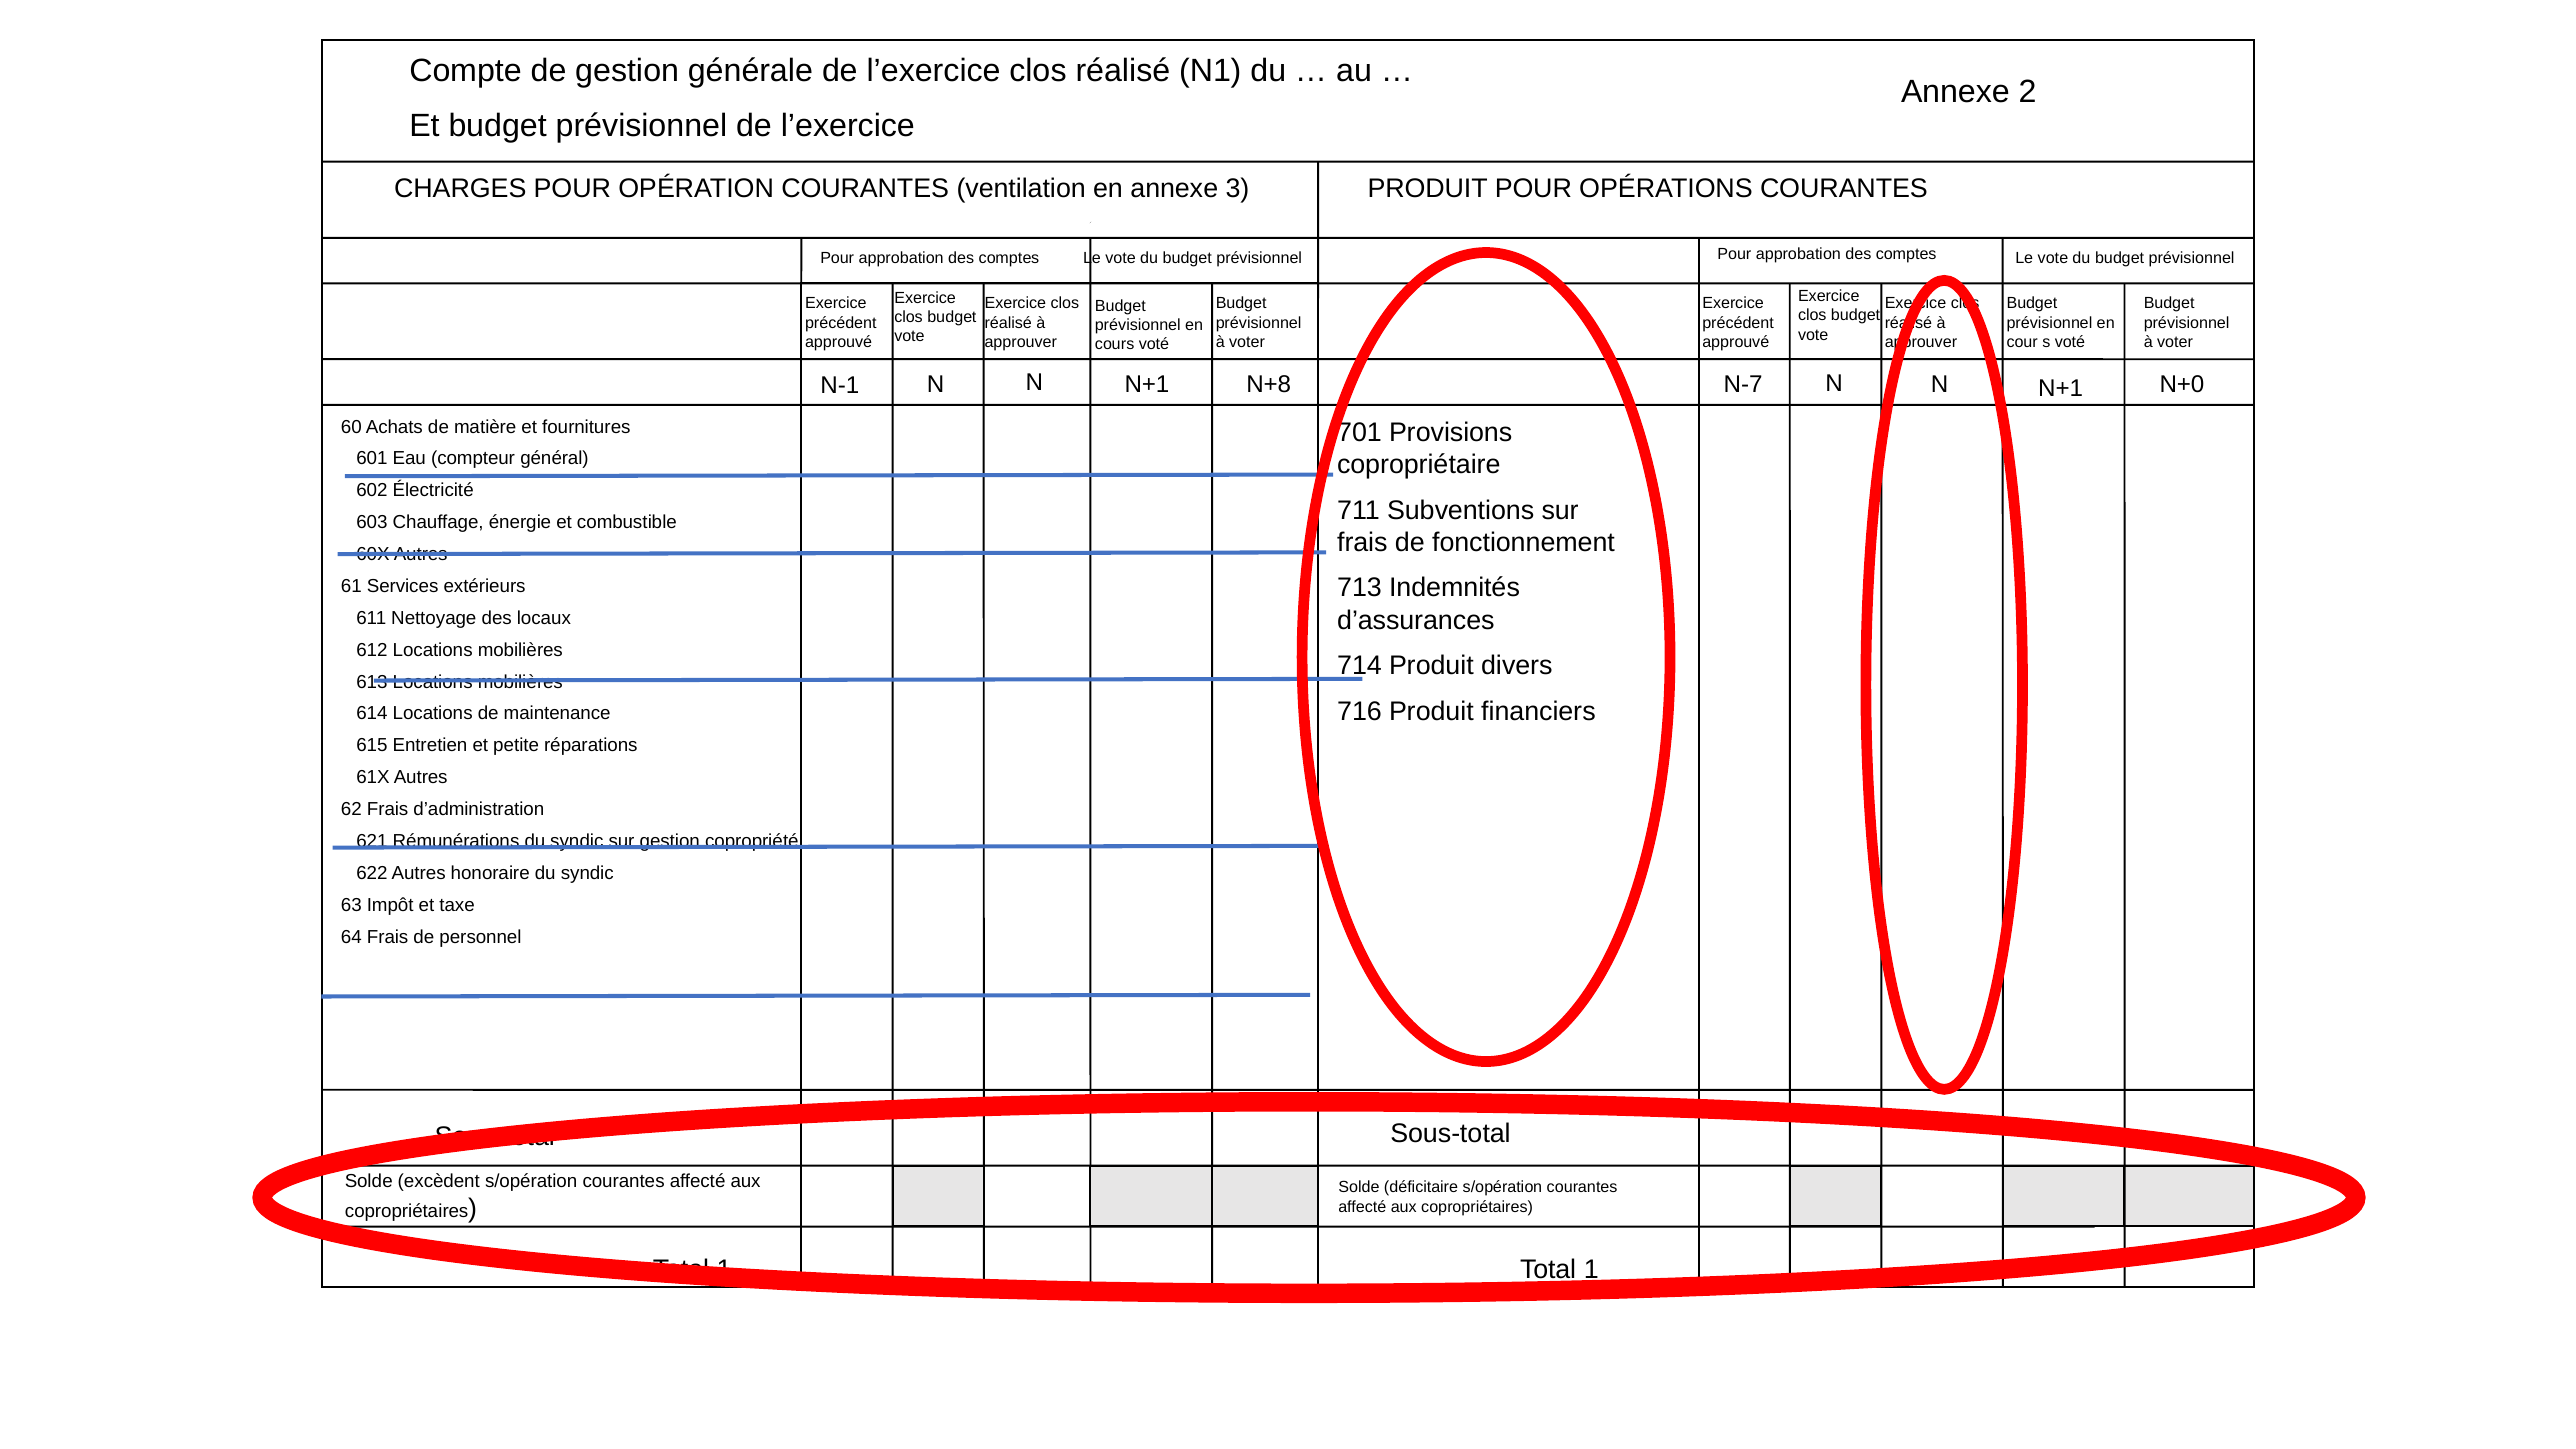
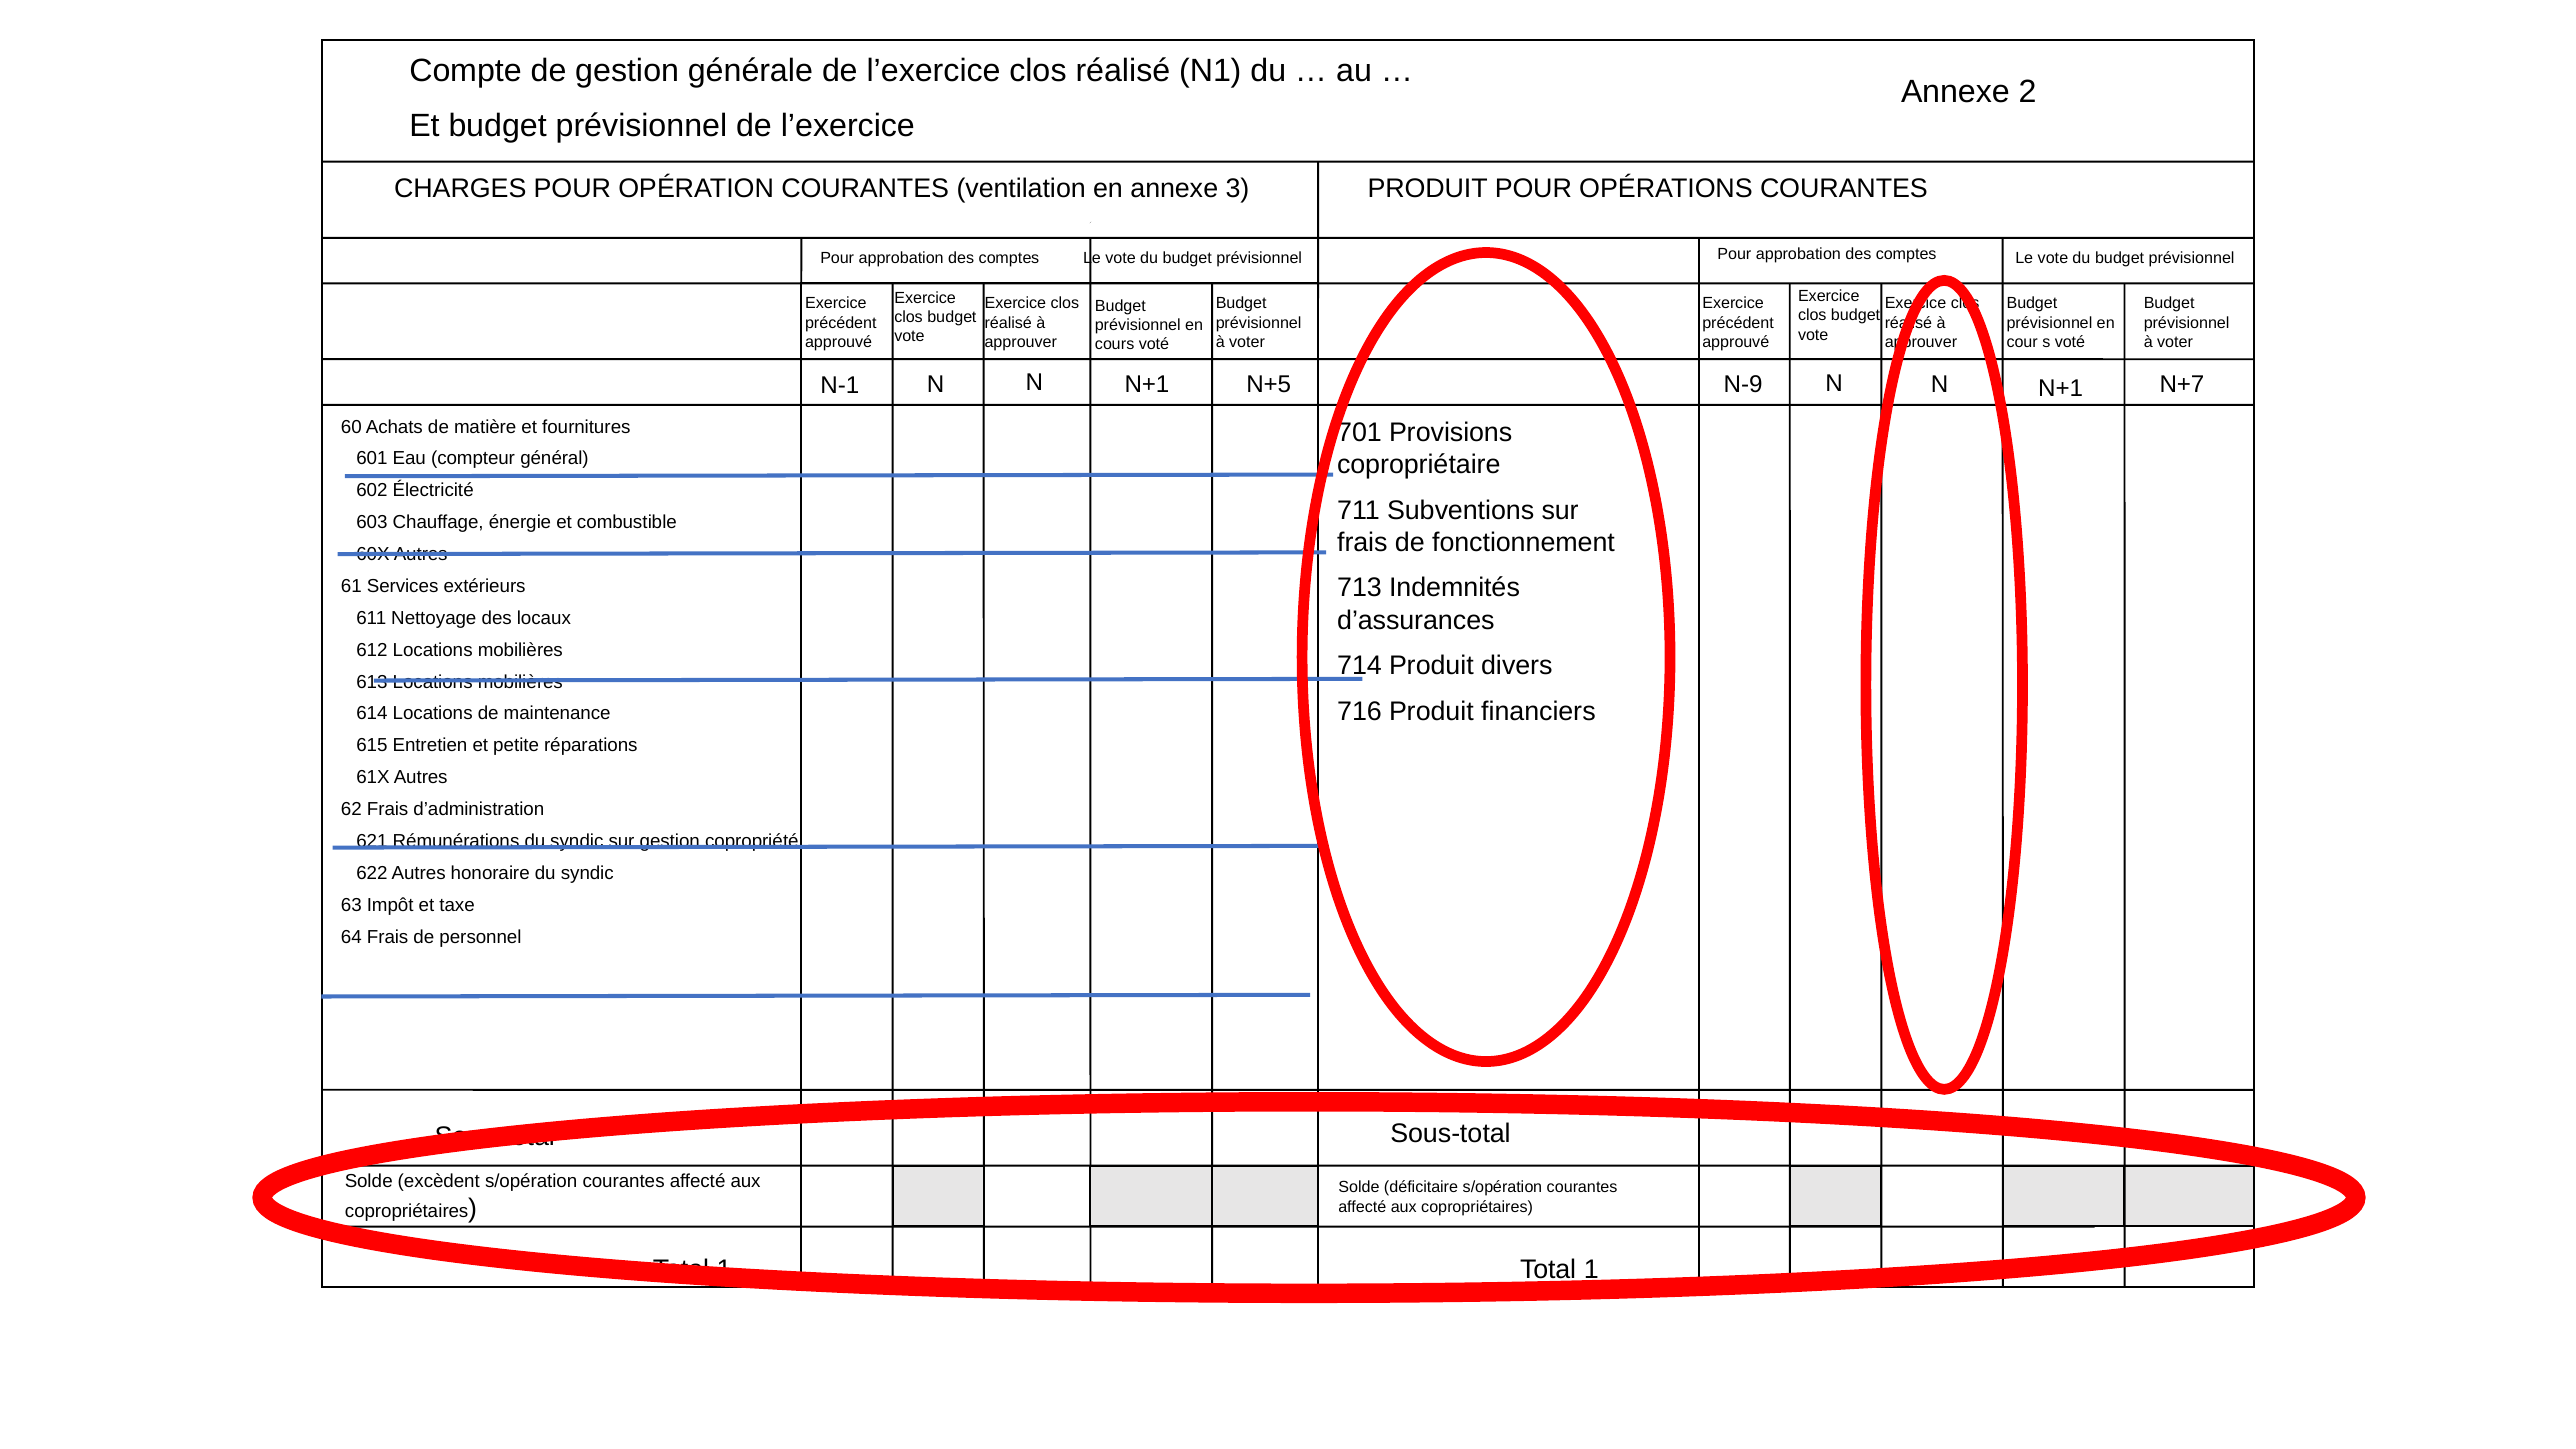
N-7: N-7 -> N-9
N+0: N+0 -> N+7
N+8: N+8 -> N+5
